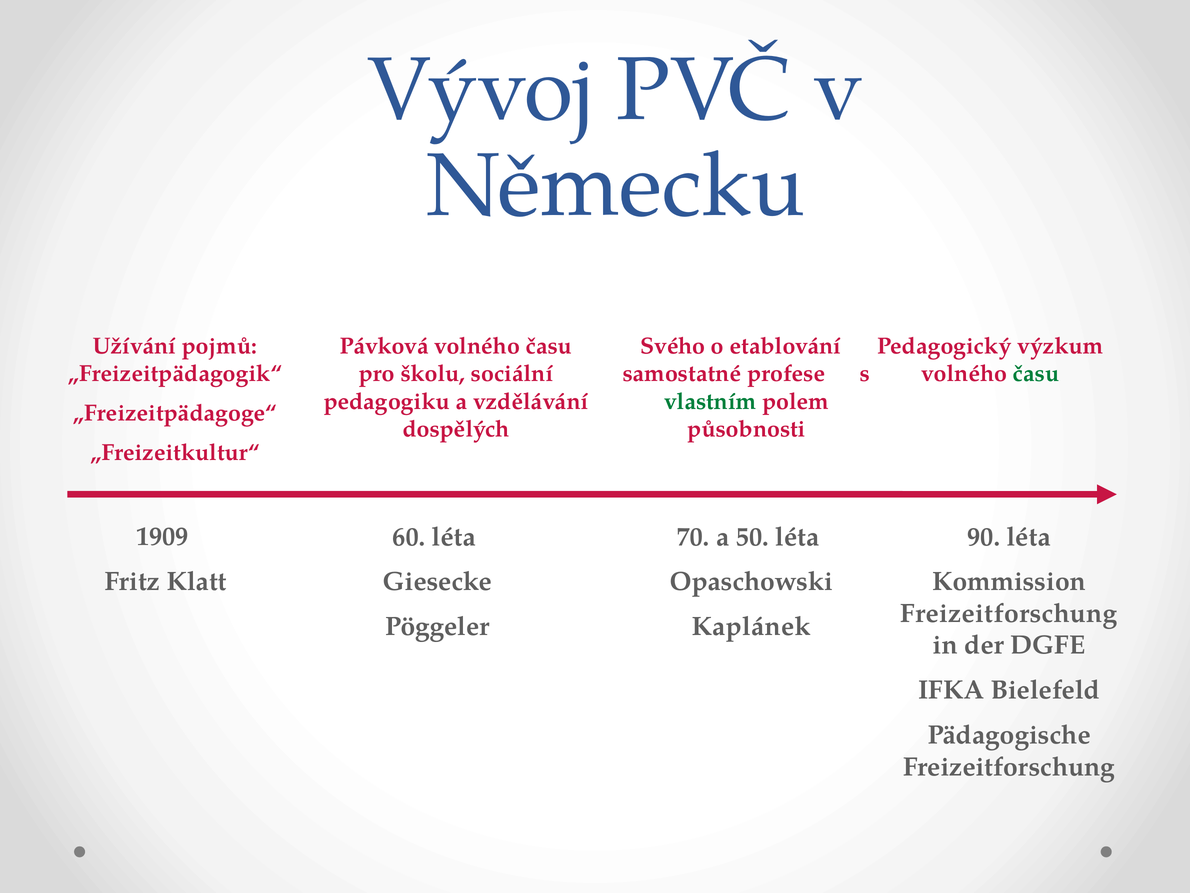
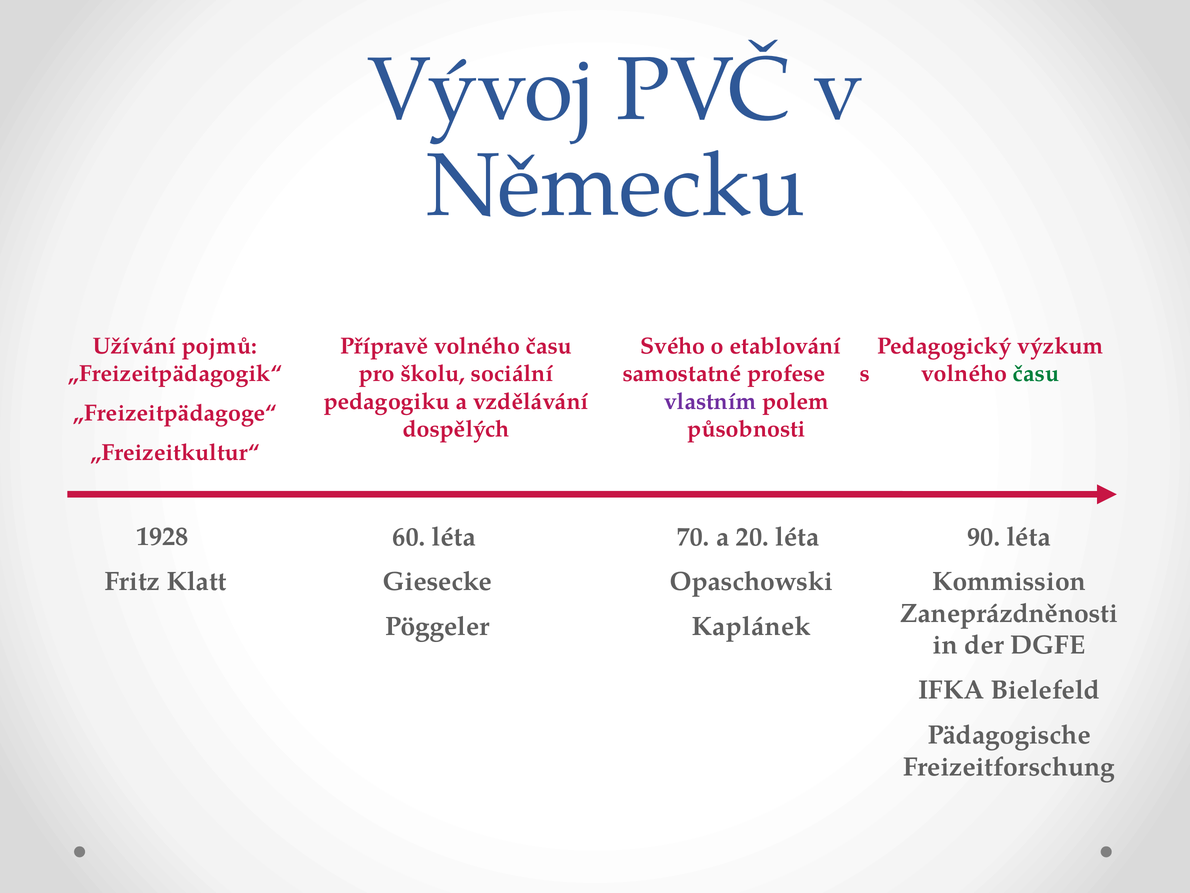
Pávková: Pávková -> Přípravě
vlastním colour: green -> purple
1909: 1909 -> 1928
50: 50 -> 20
Freizeitforschung at (1009, 613): Freizeitforschung -> Zaneprázdněnosti
